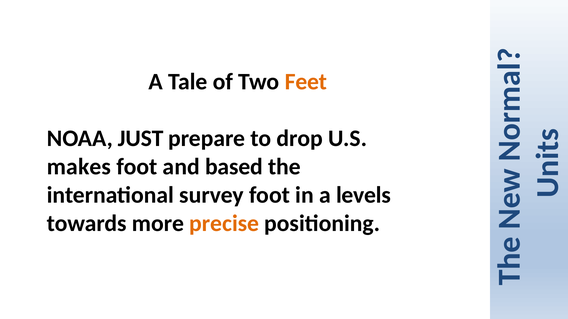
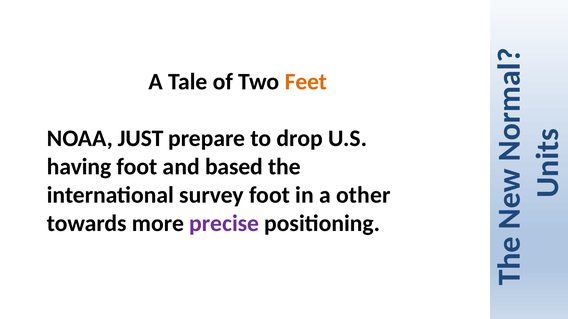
makes: makes -> having
levels: levels -> other
precise colour: orange -> purple
